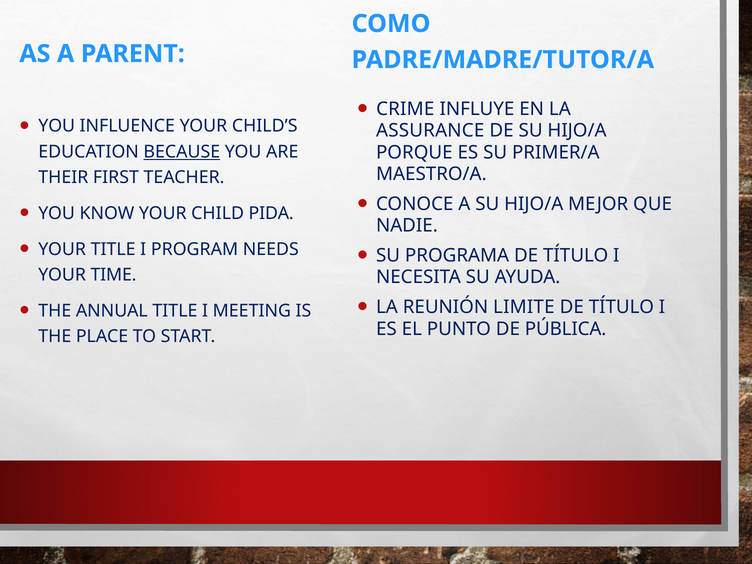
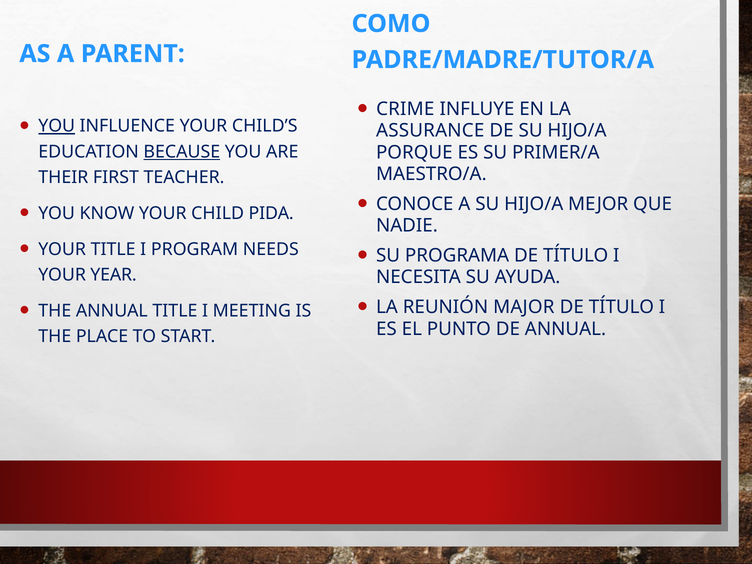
YOU at (57, 126) underline: none -> present
TIME: TIME -> YEAR
LIMITE: LIMITE -> MAJOR
DE PÚBLICA: PÚBLICA -> ANNUAL
